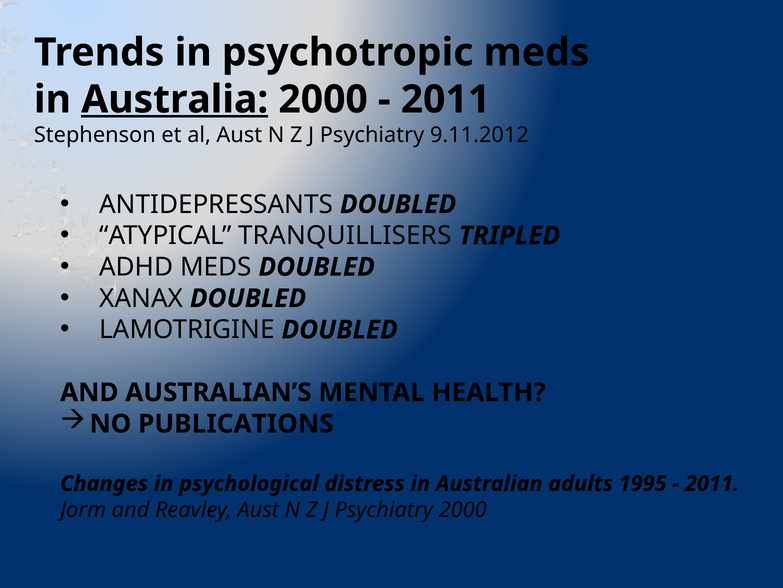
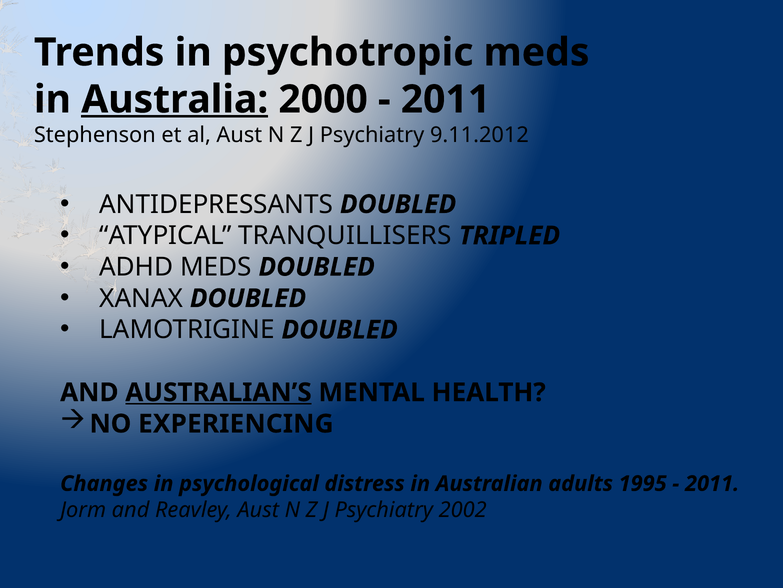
AUSTRALIAN’S underline: none -> present
PUBLICATIONS: PUBLICATIONS -> EXPERIENCING
Psychiatry 2000: 2000 -> 2002
